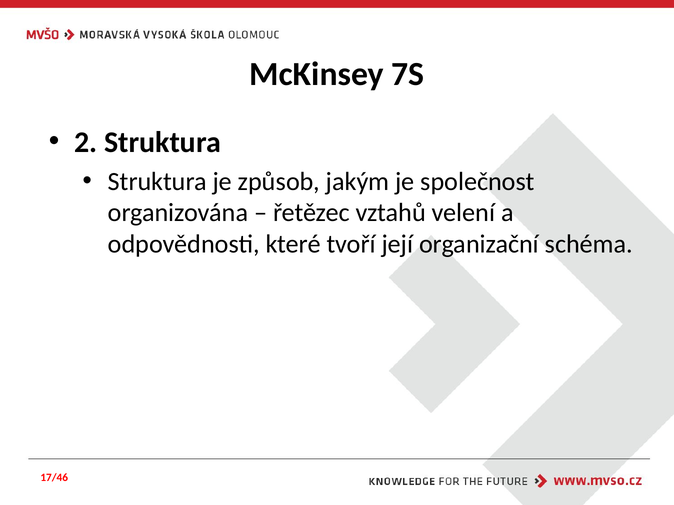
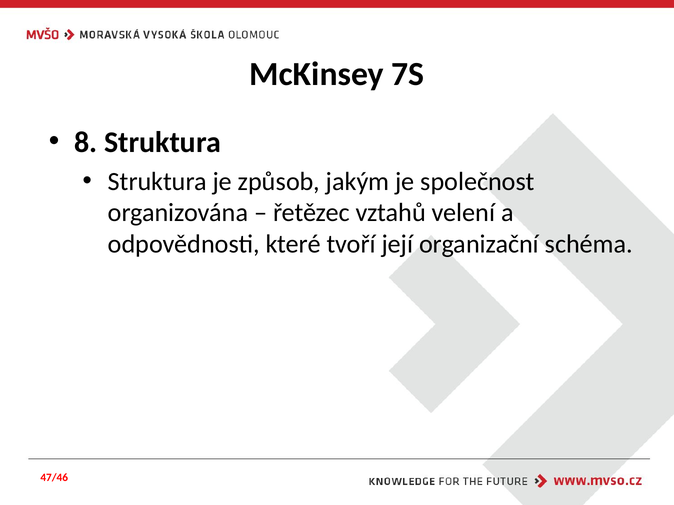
2: 2 -> 8
17/46: 17/46 -> 47/46
